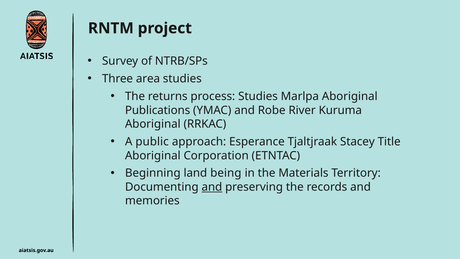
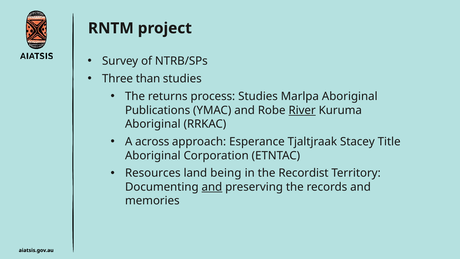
area: area -> than
River underline: none -> present
public: public -> across
Beginning: Beginning -> Resources
Materials: Materials -> Recordist
